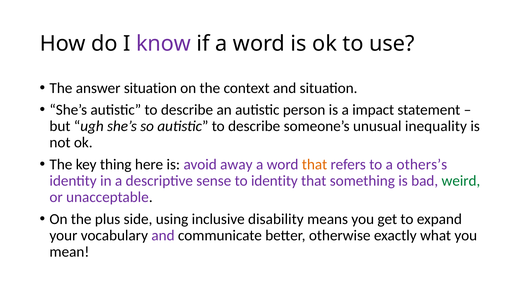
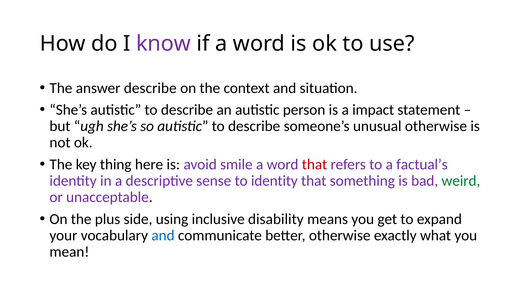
answer situation: situation -> describe
unusual inequality: inequality -> otherwise
away: away -> smile
that at (315, 164) colour: orange -> red
others’s: others’s -> factual’s
and at (163, 235) colour: purple -> blue
